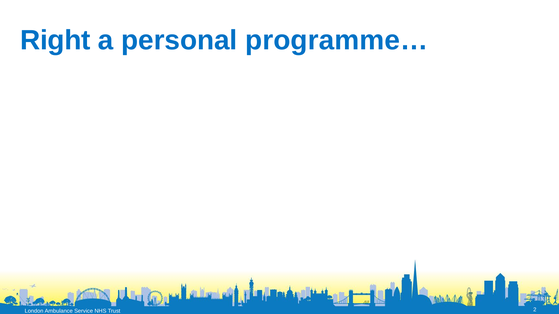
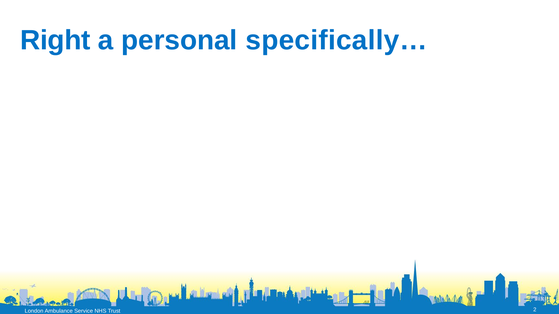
programme…: programme… -> specifically…
